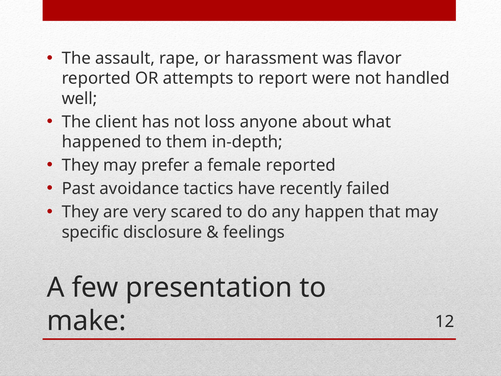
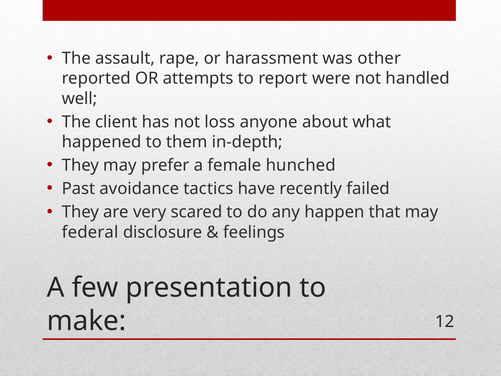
flavor: flavor -> other
female reported: reported -> hunched
specific: specific -> federal
